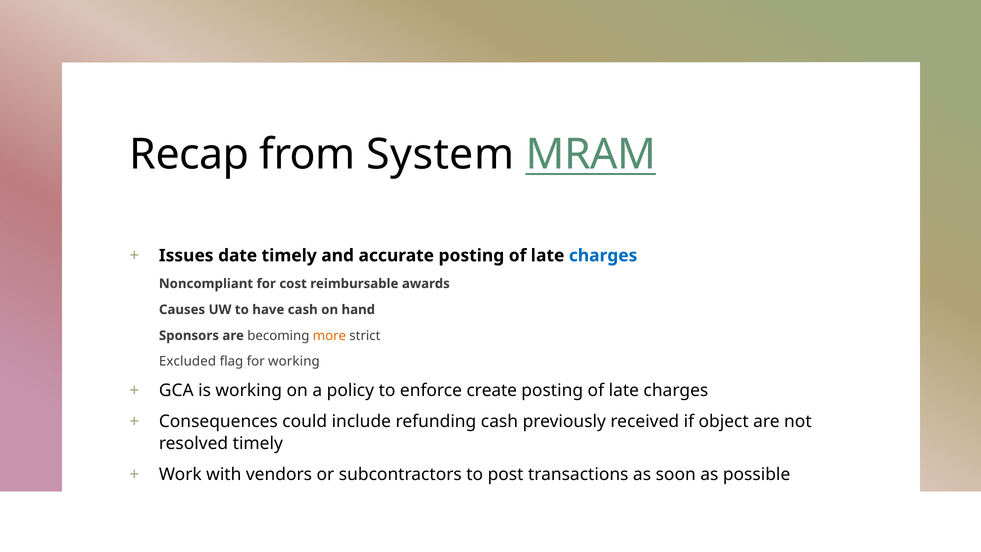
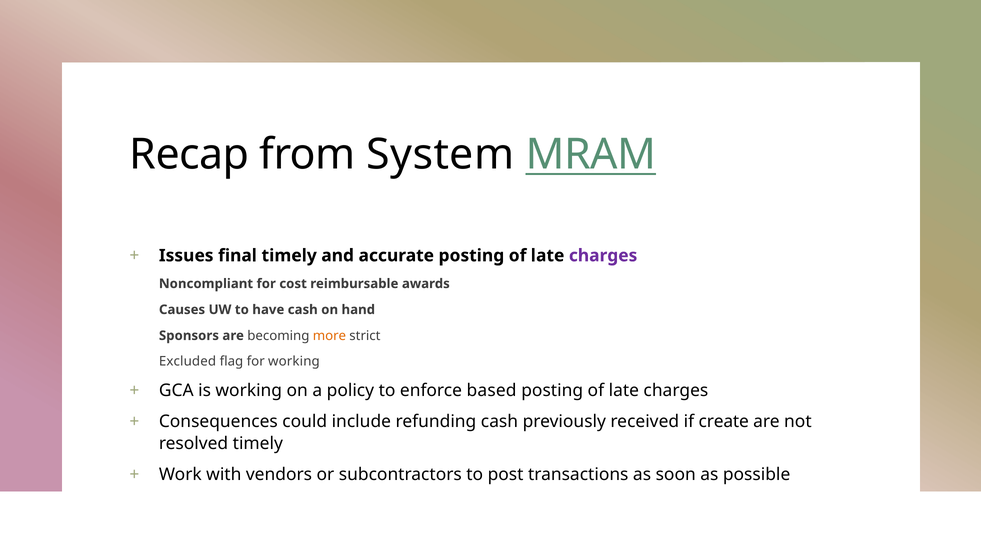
date: date -> final
charges at (603, 255) colour: blue -> purple
create: create -> based
object: object -> create
